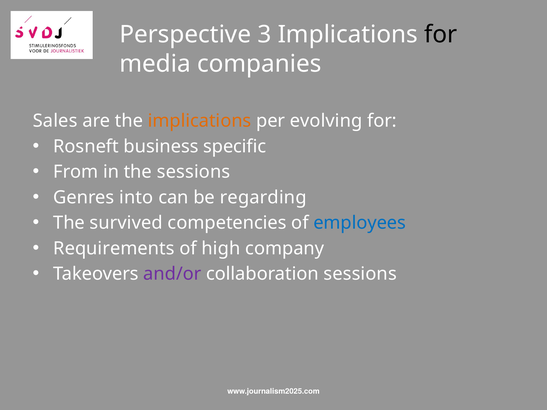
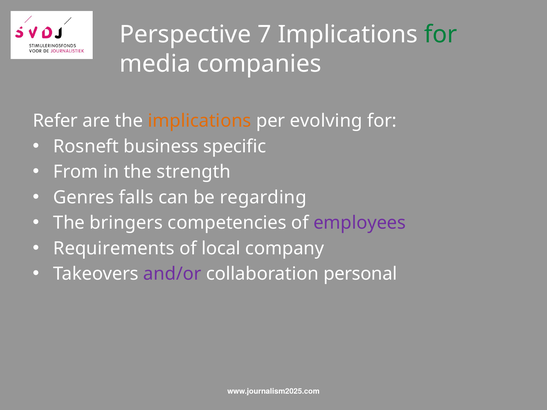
3: 3 -> 7
for at (441, 35) colour: black -> green
Sales: Sales -> Refer
the sessions: sessions -> strength
into: into -> falls
survived: survived -> bringers
employees colour: blue -> purple
high: high -> local
collaboration sessions: sessions -> personal
